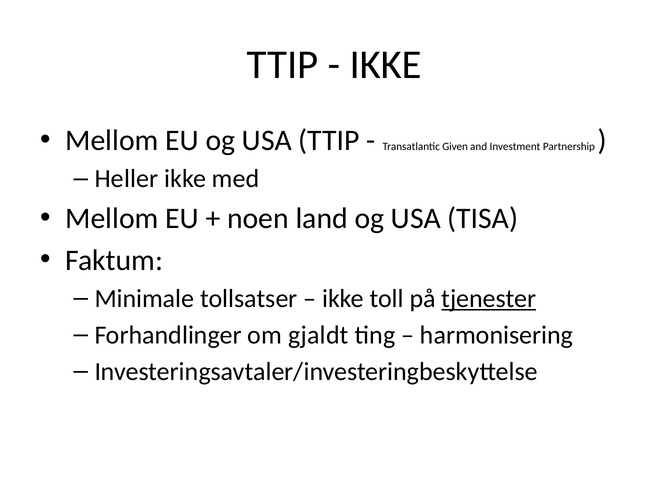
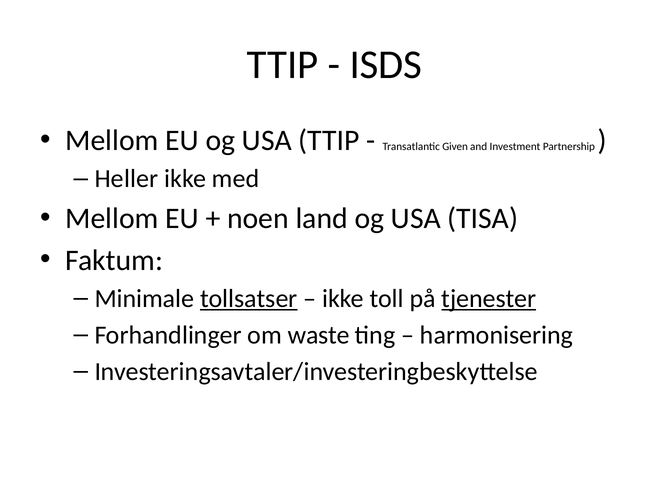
IKKE at (386, 65): IKKE -> ISDS
tollsatser underline: none -> present
gjaldt: gjaldt -> waste
